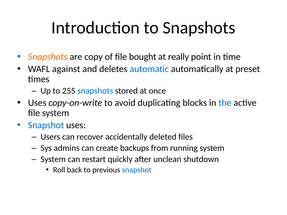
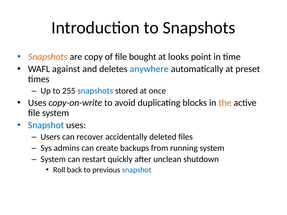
really: really -> looks
automatic: automatic -> anywhere
the colour: blue -> orange
